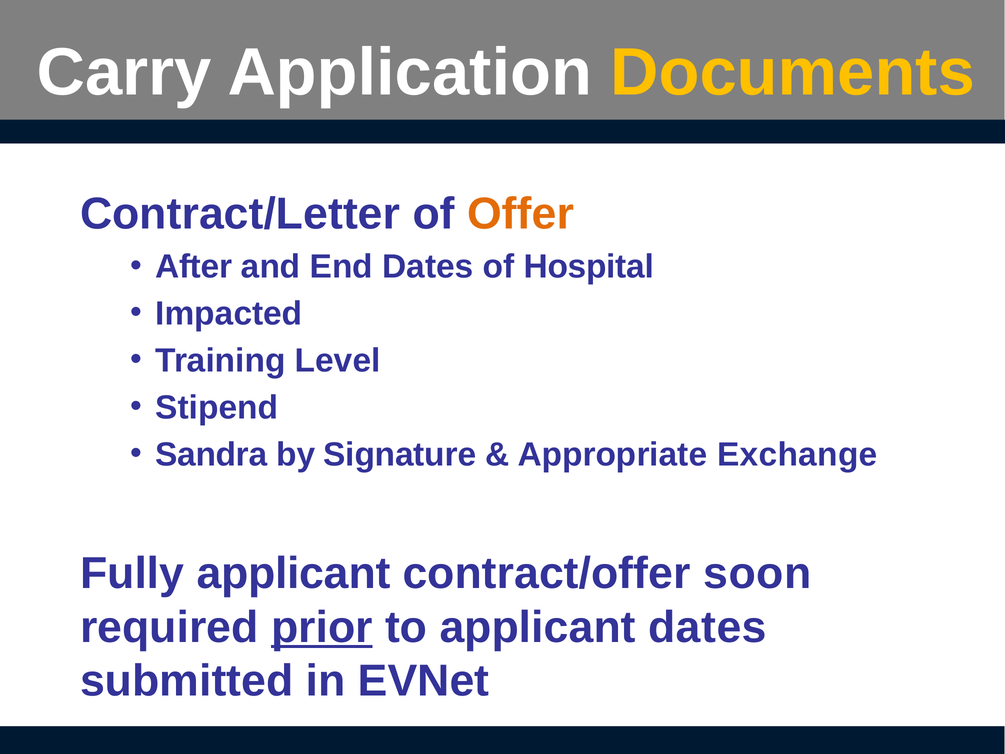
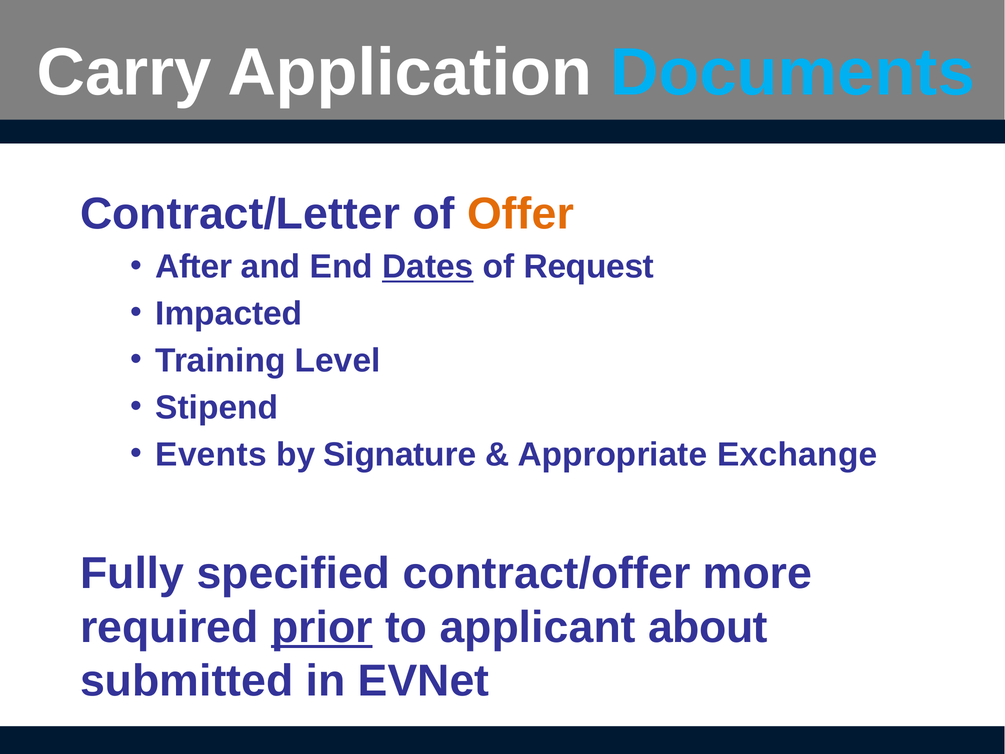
Documents colour: yellow -> light blue
Dates at (428, 267) underline: none -> present
Hospital: Hospital -> Request
Sandra: Sandra -> Events
Fully applicant: applicant -> specified
soon: soon -> more
applicant dates: dates -> about
